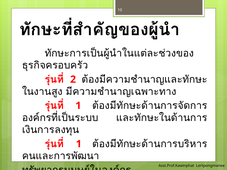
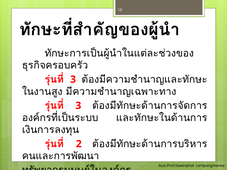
2 at (73, 80): 2 -> 3
1 at (78, 106): 1 -> 3
1 at (79, 144): 1 -> 2
